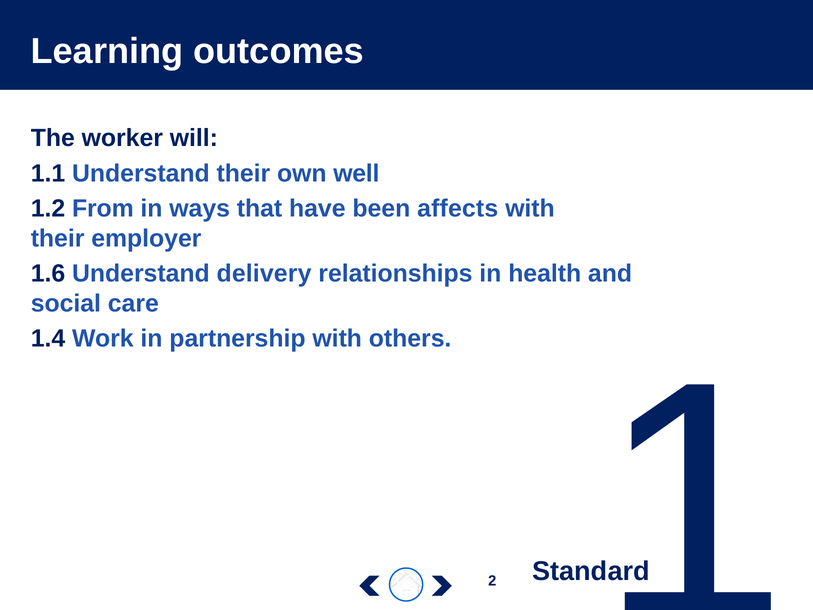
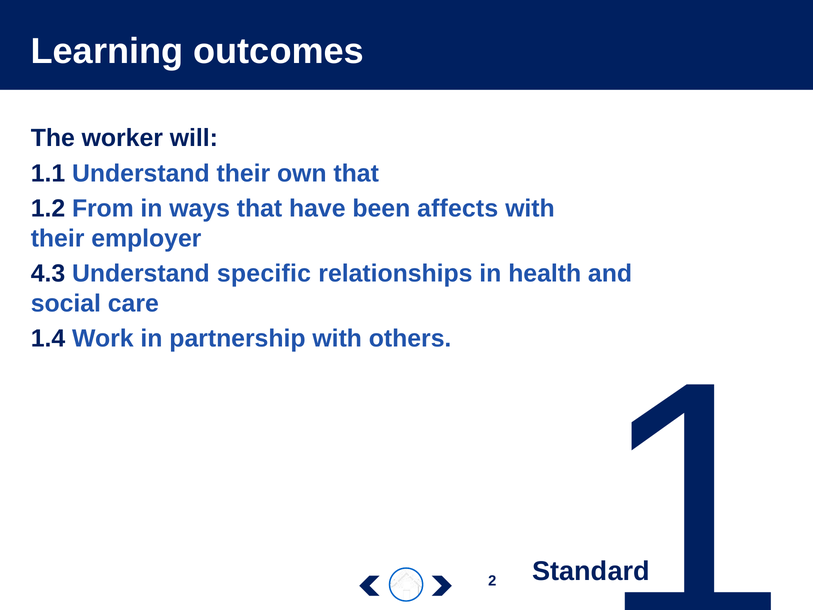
own well: well -> that
1.6: 1.6 -> 4.3
delivery: delivery -> specific
